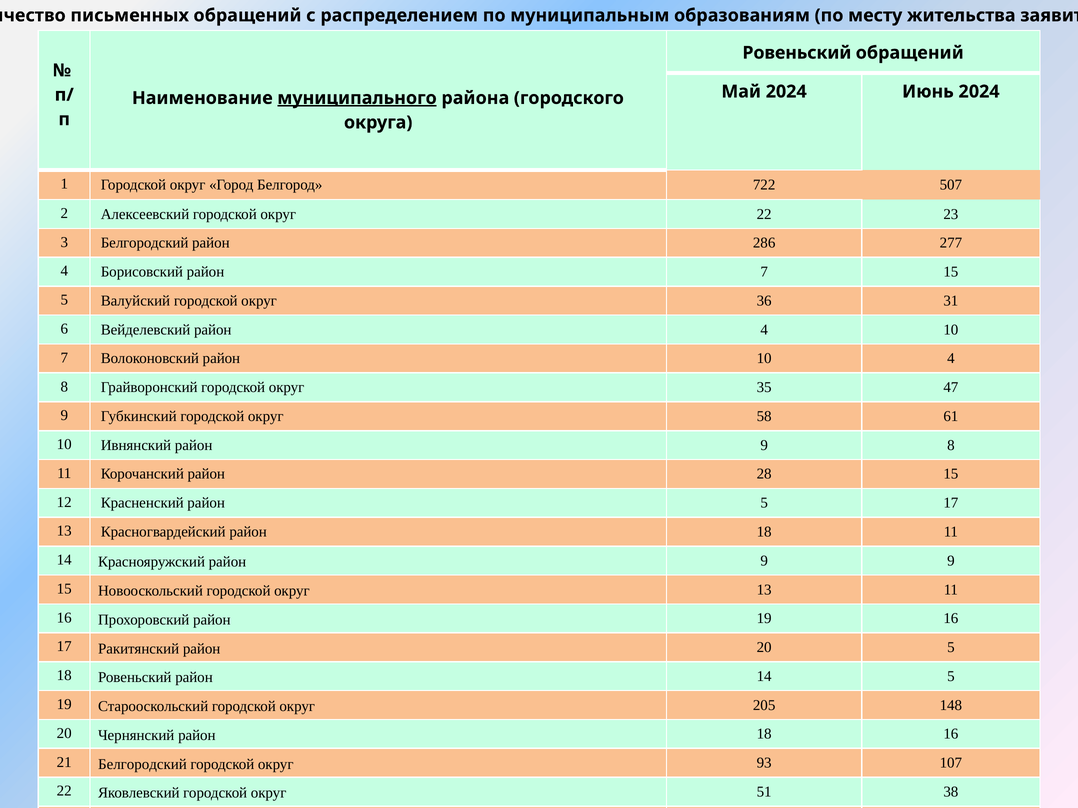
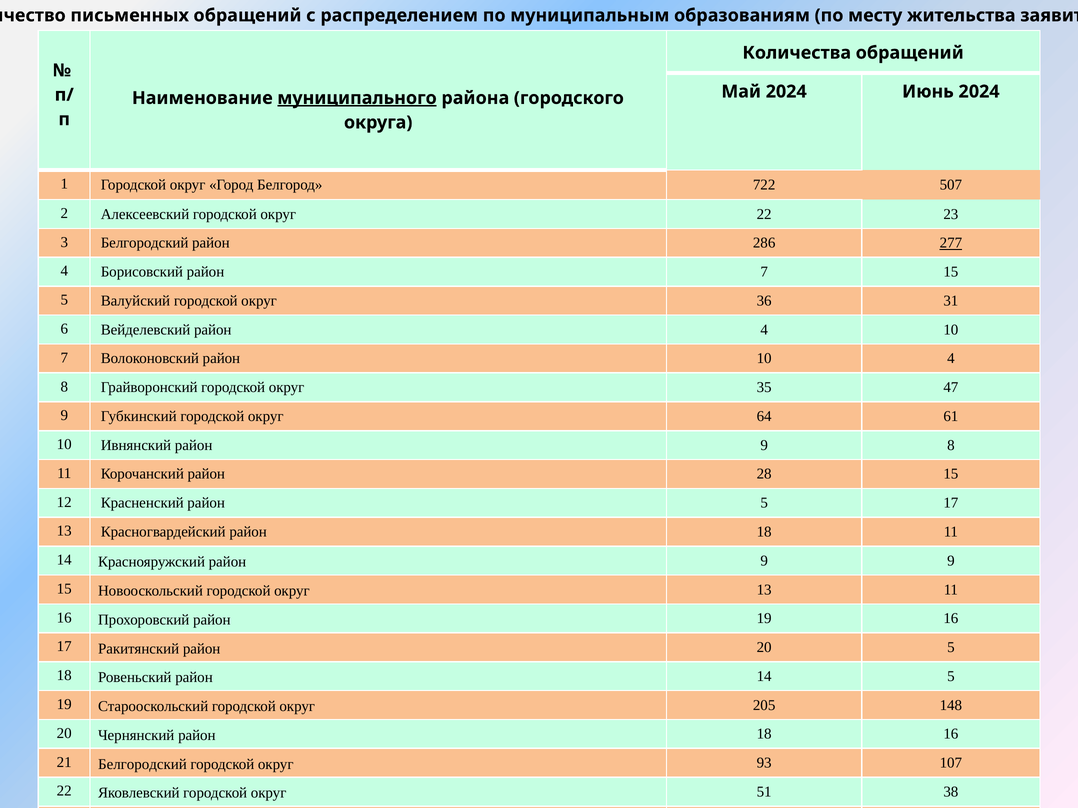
Ровеньский at (797, 53): Ровеньский -> Количества
277 underline: none -> present
58: 58 -> 64
